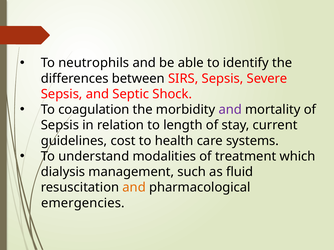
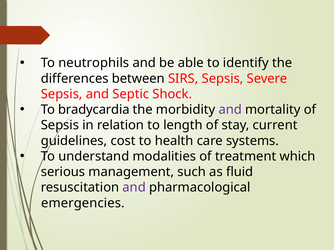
coagulation: coagulation -> bradycardia
dialysis: dialysis -> serious
and at (134, 188) colour: orange -> purple
